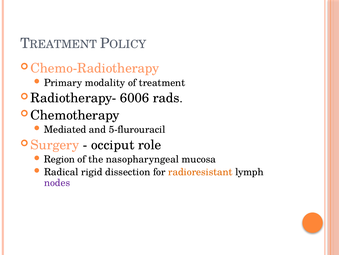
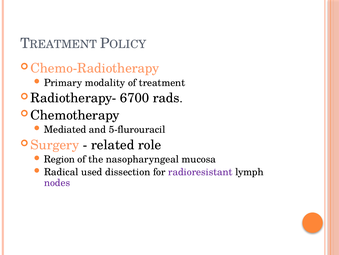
6006: 6006 -> 6700
occiput: occiput -> related
rigid: rigid -> used
radioresistant colour: orange -> purple
